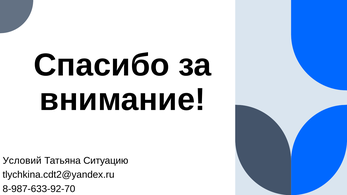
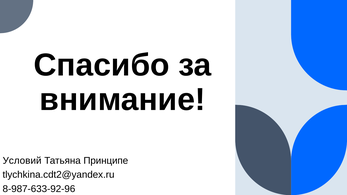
Ситуацию: Ситуацию -> Принципе
8-987-633-92-70: 8-987-633-92-70 -> 8-987-633-92-96
